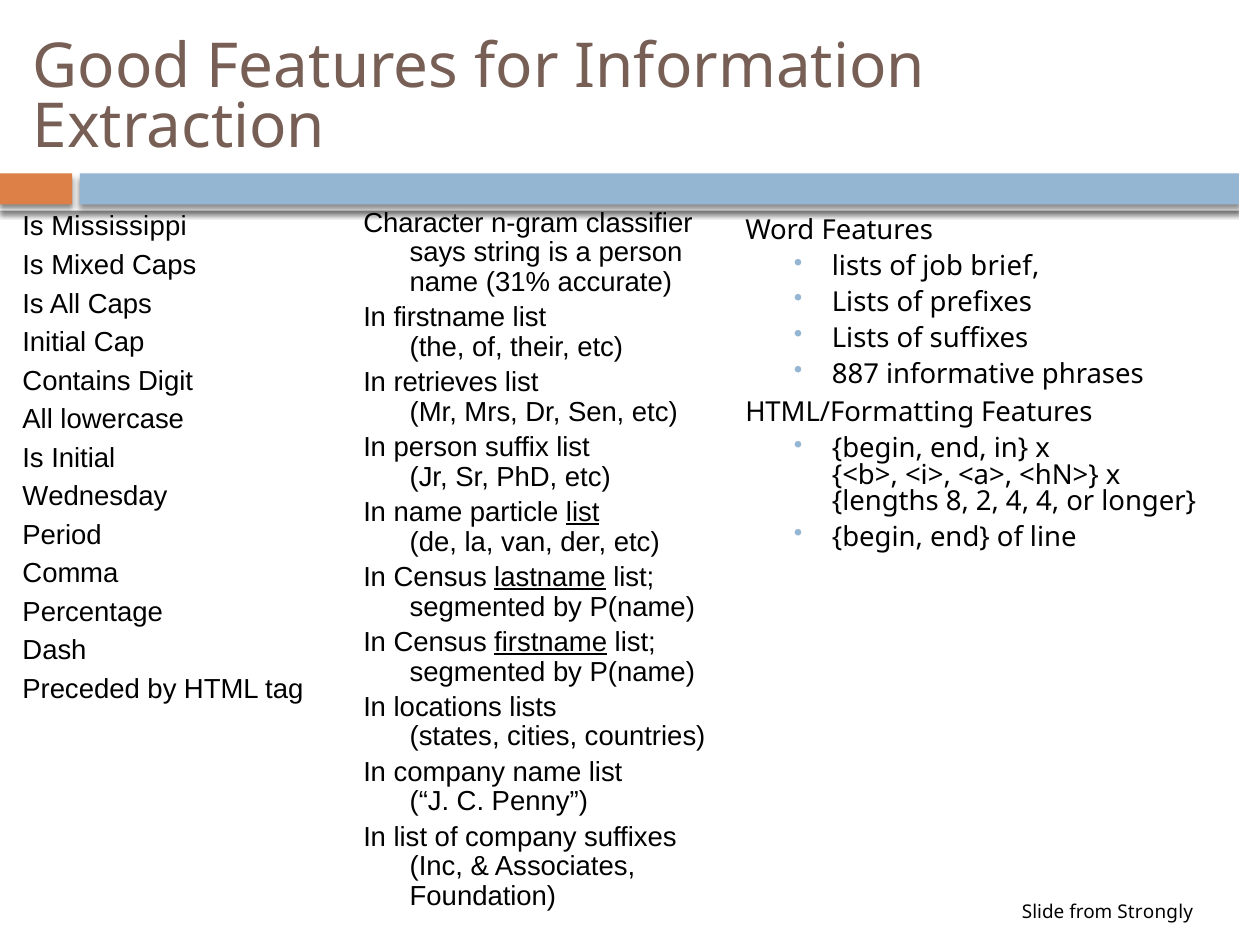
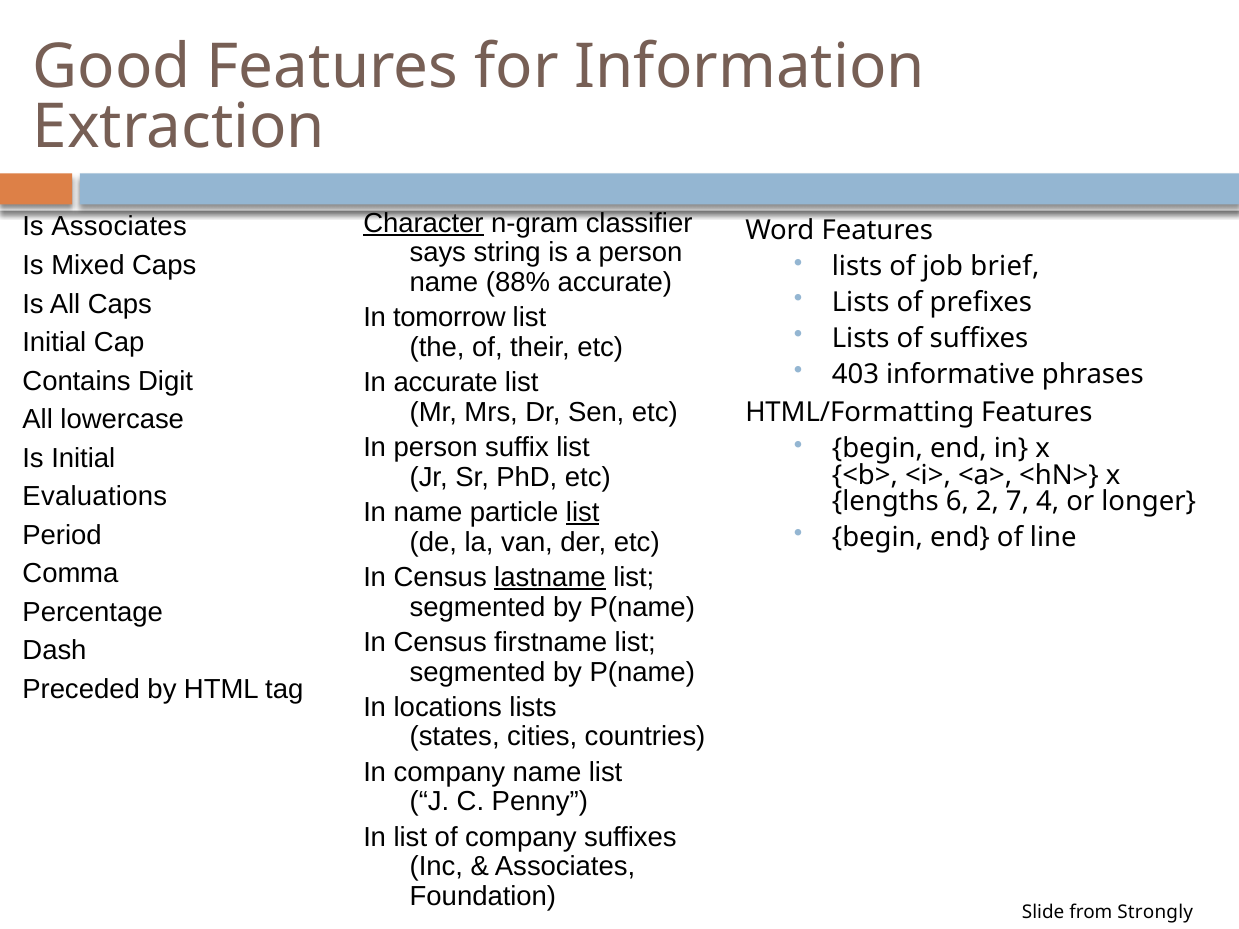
Character underline: none -> present
Is Mississippi: Mississippi -> Associates
31%: 31% -> 88%
In firstname: firstname -> tomorrow
887: 887 -> 403
In retrieves: retrieves -> accurate
Wednesday: Wednesday -> Evaluations
8: 8 -> 6
2 4: 4 -> 7
firstname at (551, 642) underline: present -> none
